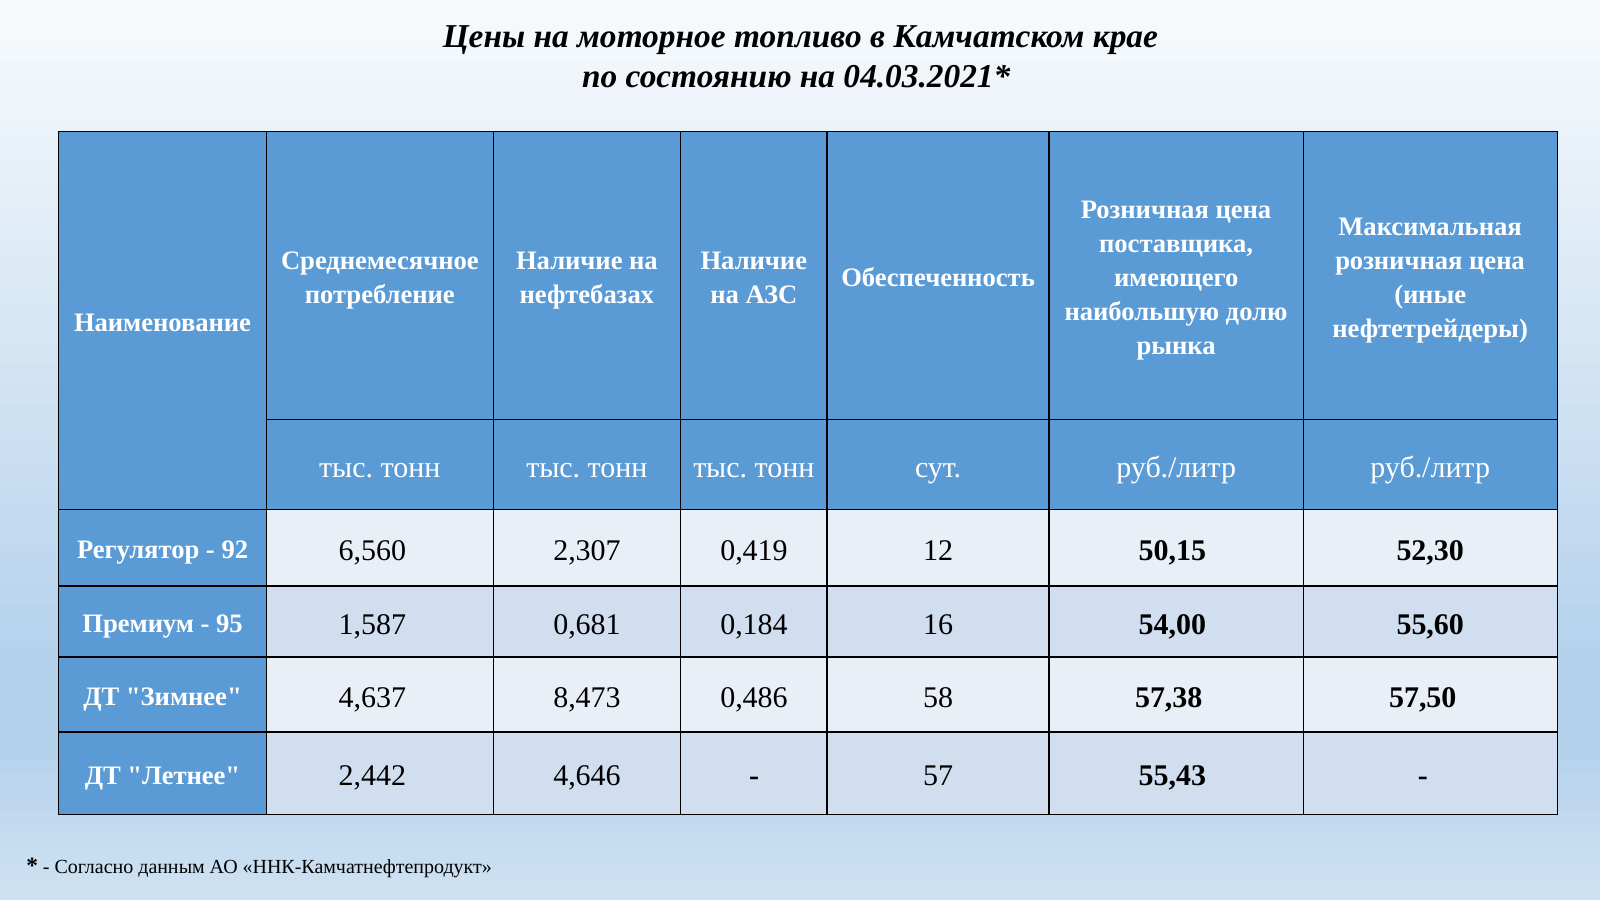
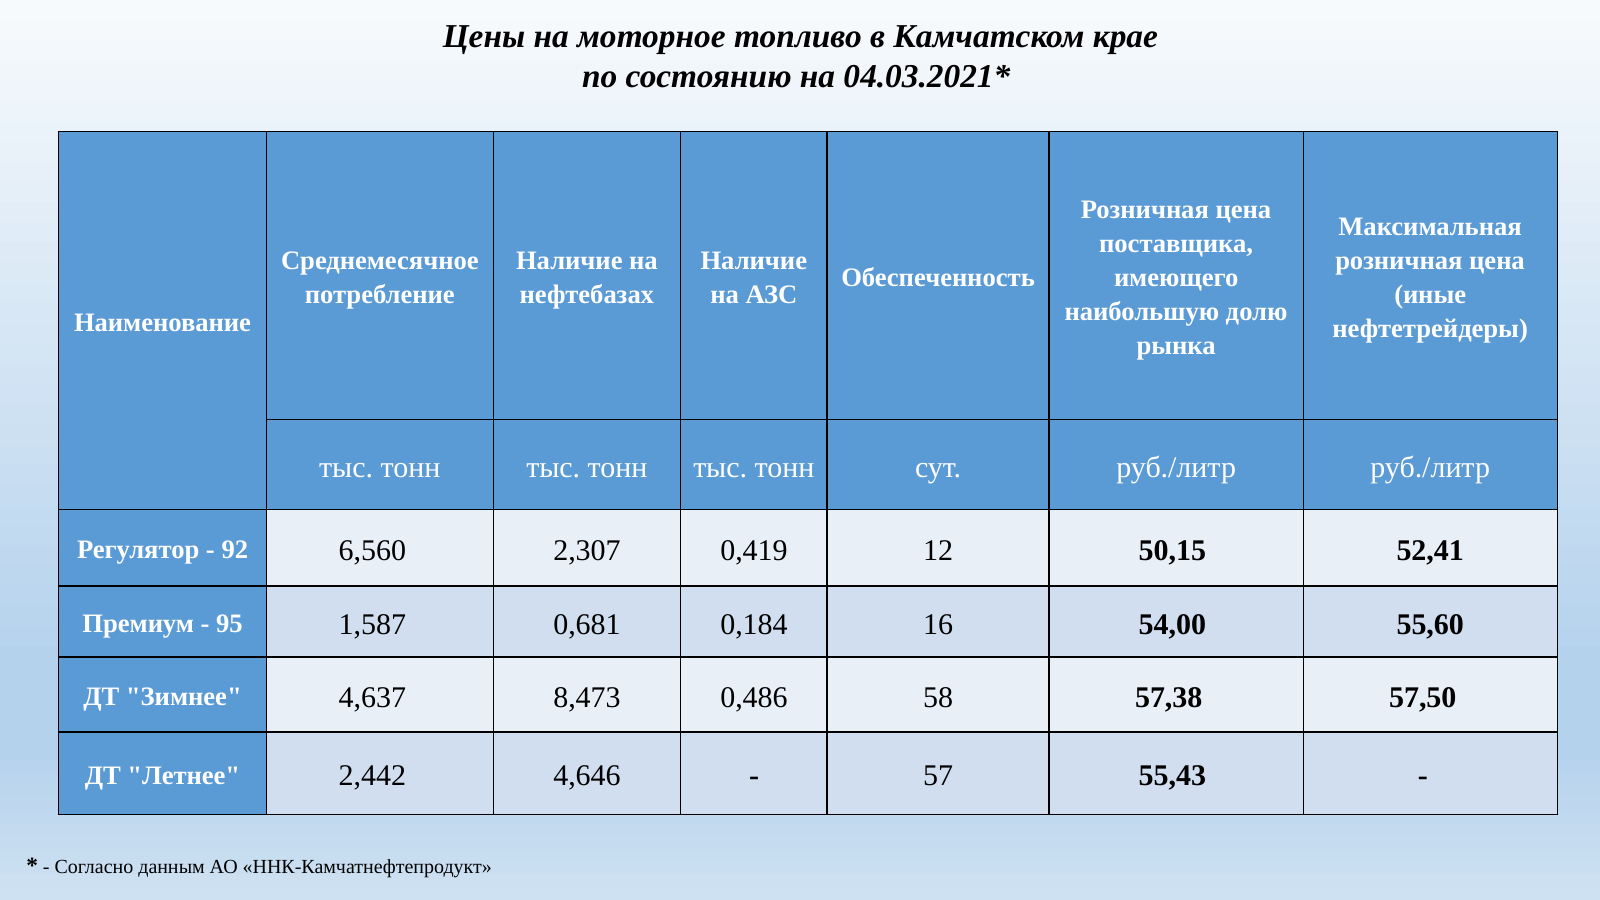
52,30: 52,30 -> 52,41
